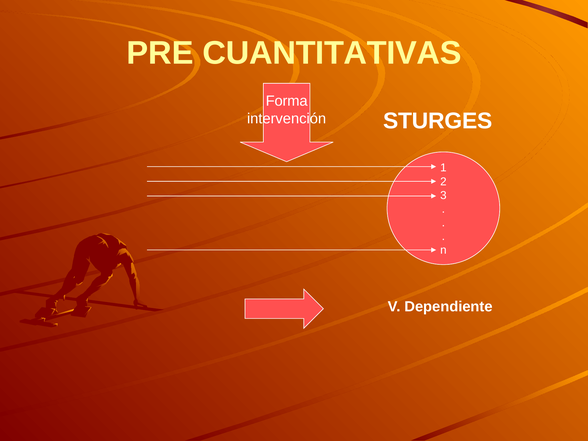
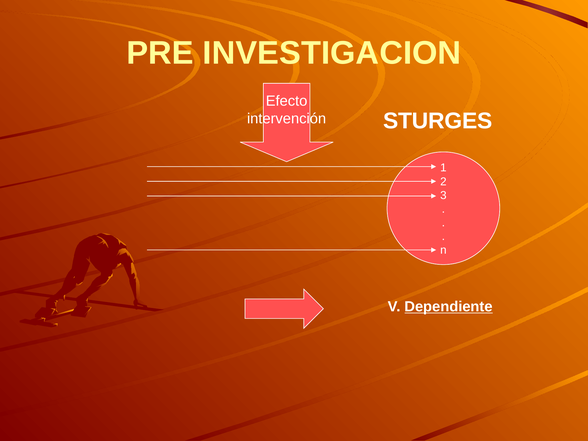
CUANTITATIVAS: CUANTITATIVAS -> INVESTIGACION
Forma: Forma -> Efecto
Dependiente underline: none -> present
